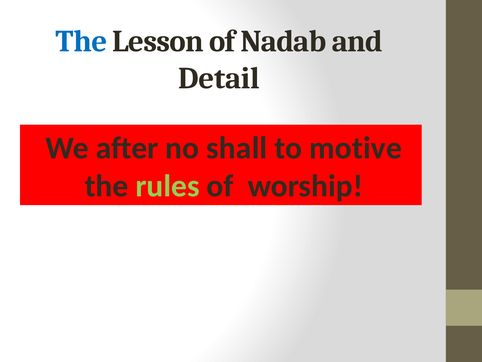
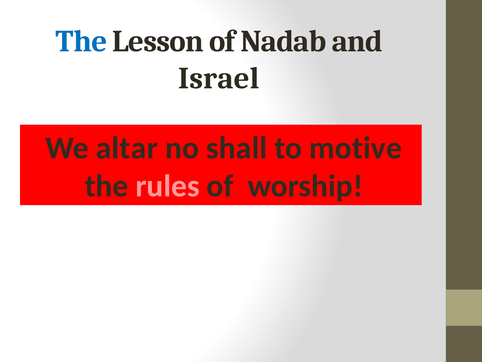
Detail: Detail -> Israel
after: after -> altar
rules colour: light green -> pink
